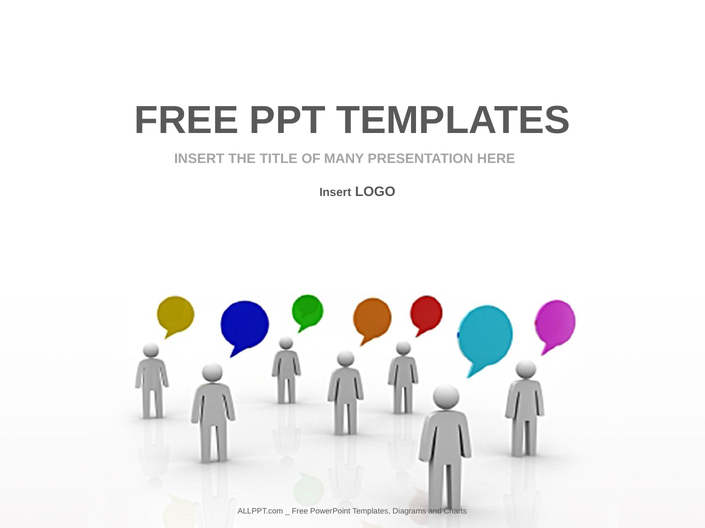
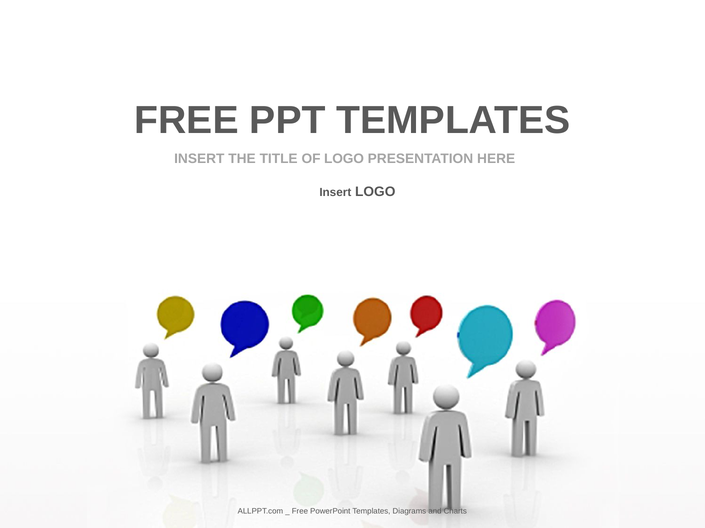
OF MANY: MANY -> LOGO
